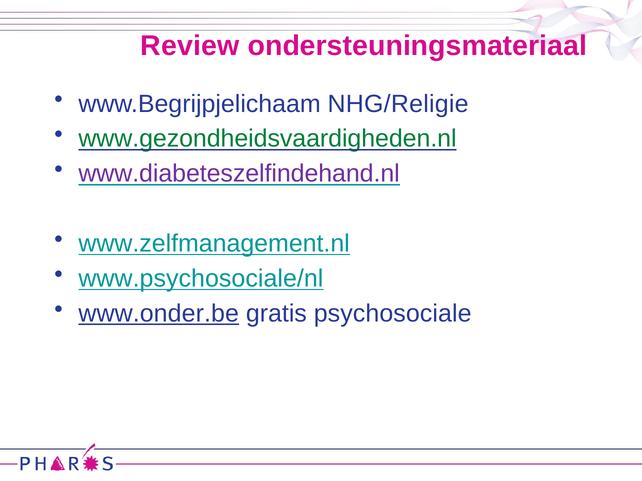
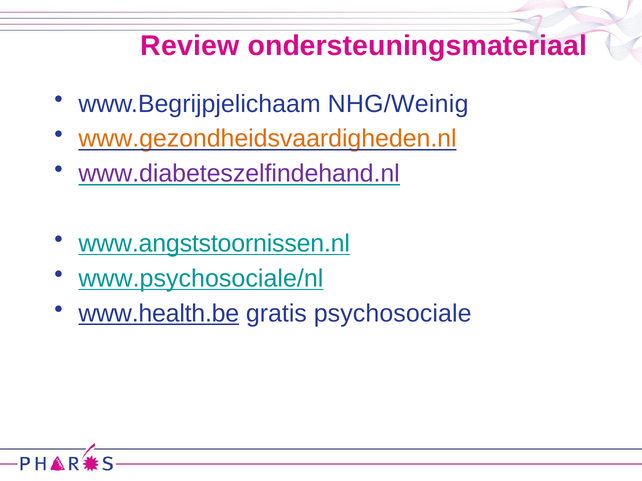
NHG/Religie: NHG/Religie -> NHG/Weinig
www.gezondheidsvaardigheden.nl colour: green -> orange
www.zelfmanagement.nl: www.zelfmanagement.nl -> www.angststoornissen.nl
www.onder.be: www.onder.be -> www.health.be
